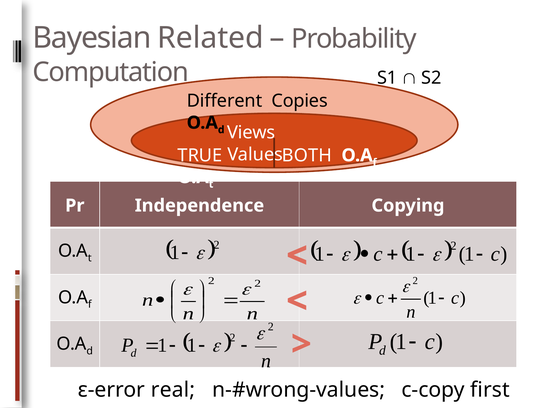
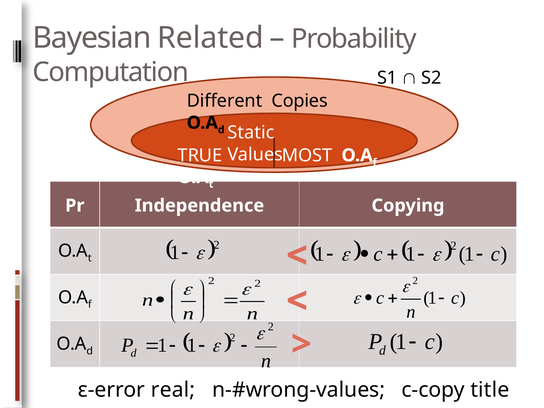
Views: Views -> Static
BOTH: BOTH -> MOST
first: first -> title
